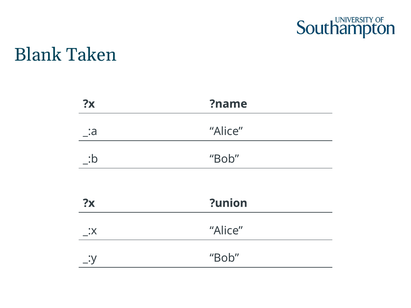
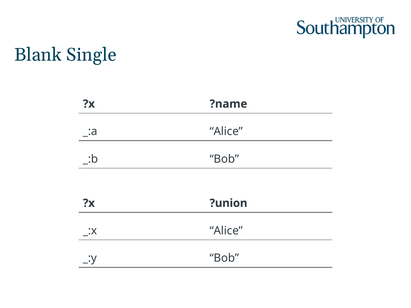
Taken: Taken -> Single
